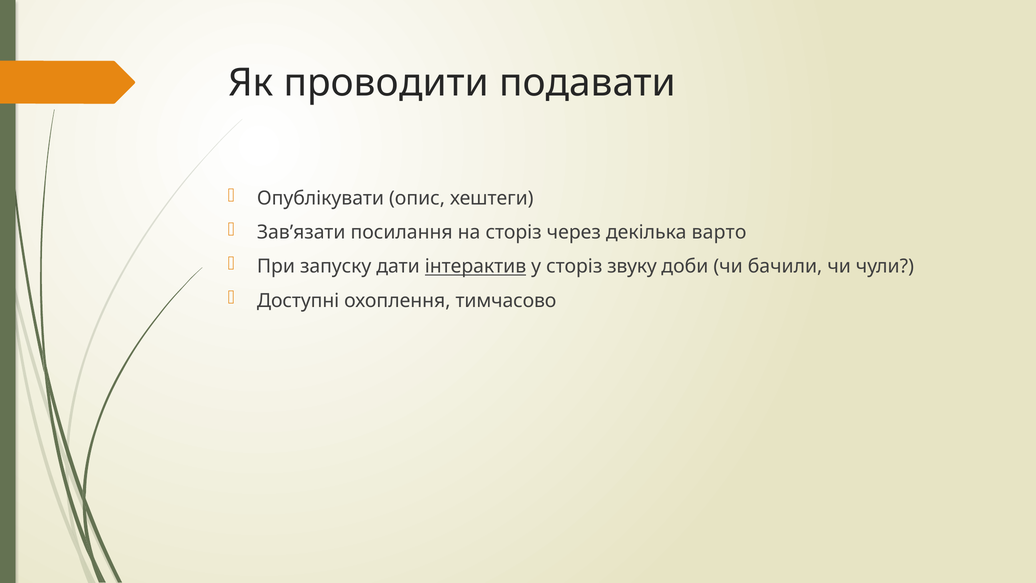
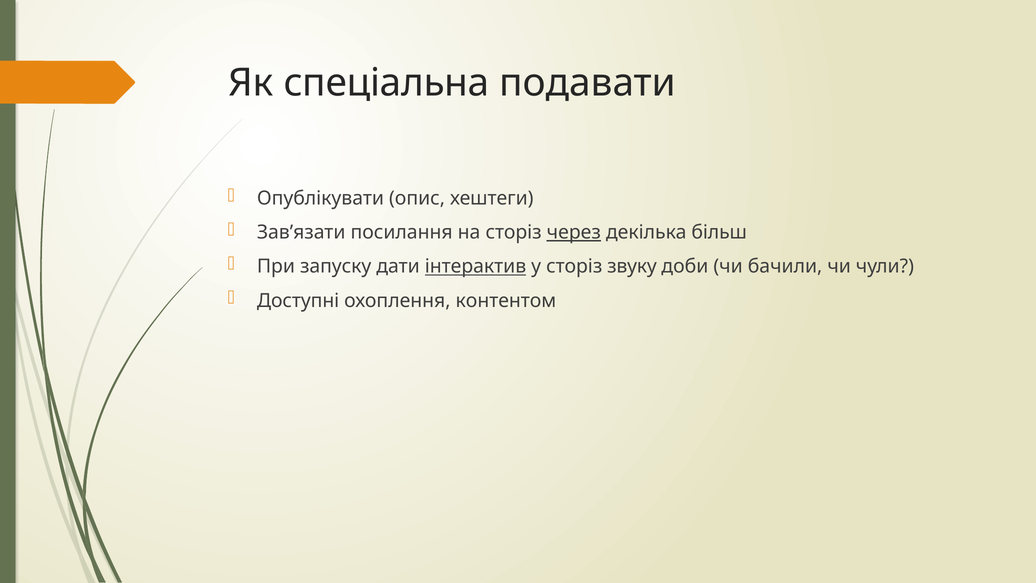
проводити: проводити -> спеціальна
через underline: none -> present
варто: варто -> більш
тимчасово: тимчасово -> контентом
